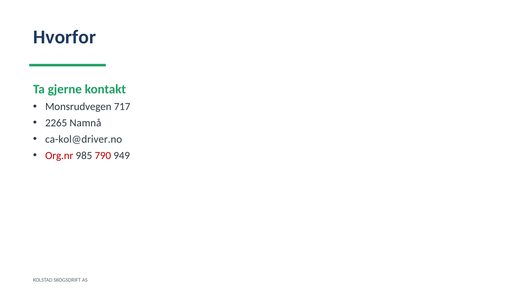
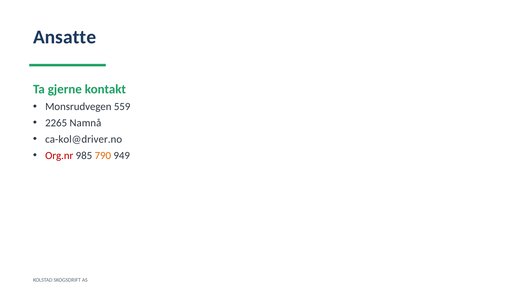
Hvorfor: Hvorfor -> Ansatte
717: 717 -> 559
790 colour: red -> orange
